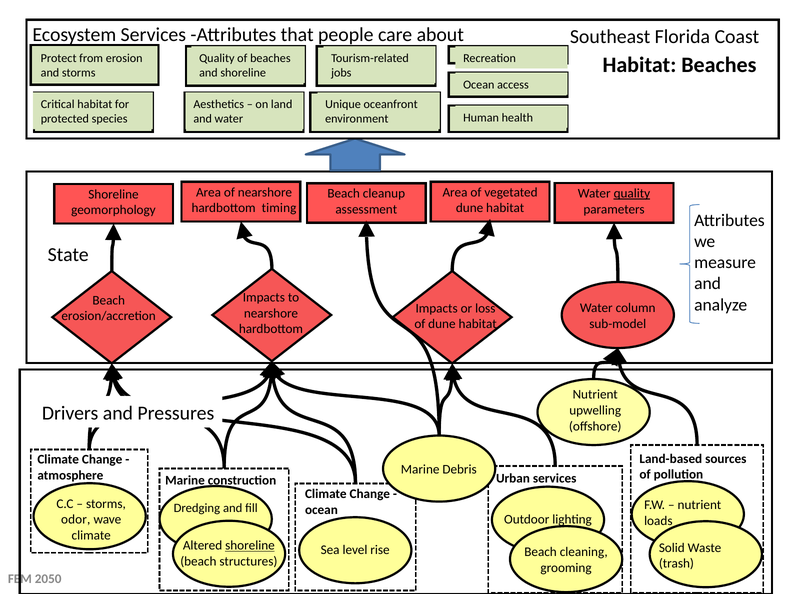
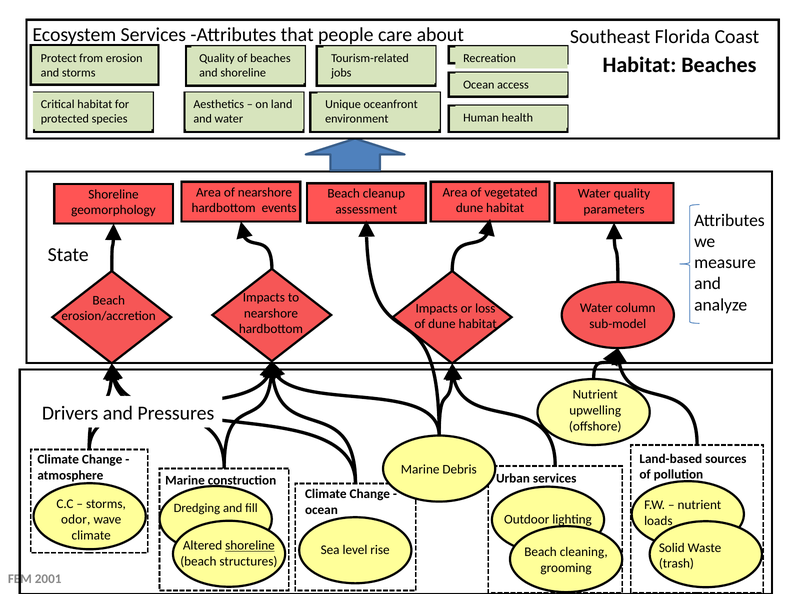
quality at (632, 193) underline: present -> none
timing: timing -> events
2050: 2050 -> 2001
